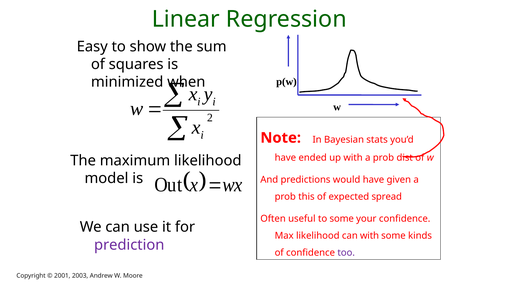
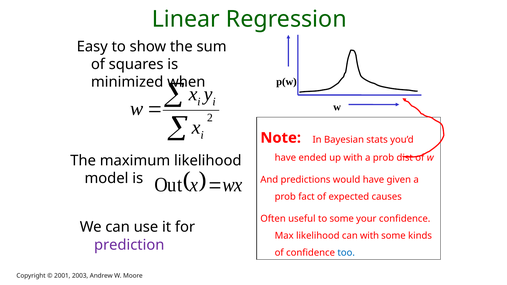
this: this -> fact
spread: spread -> causes
too colour: purple -> blue
